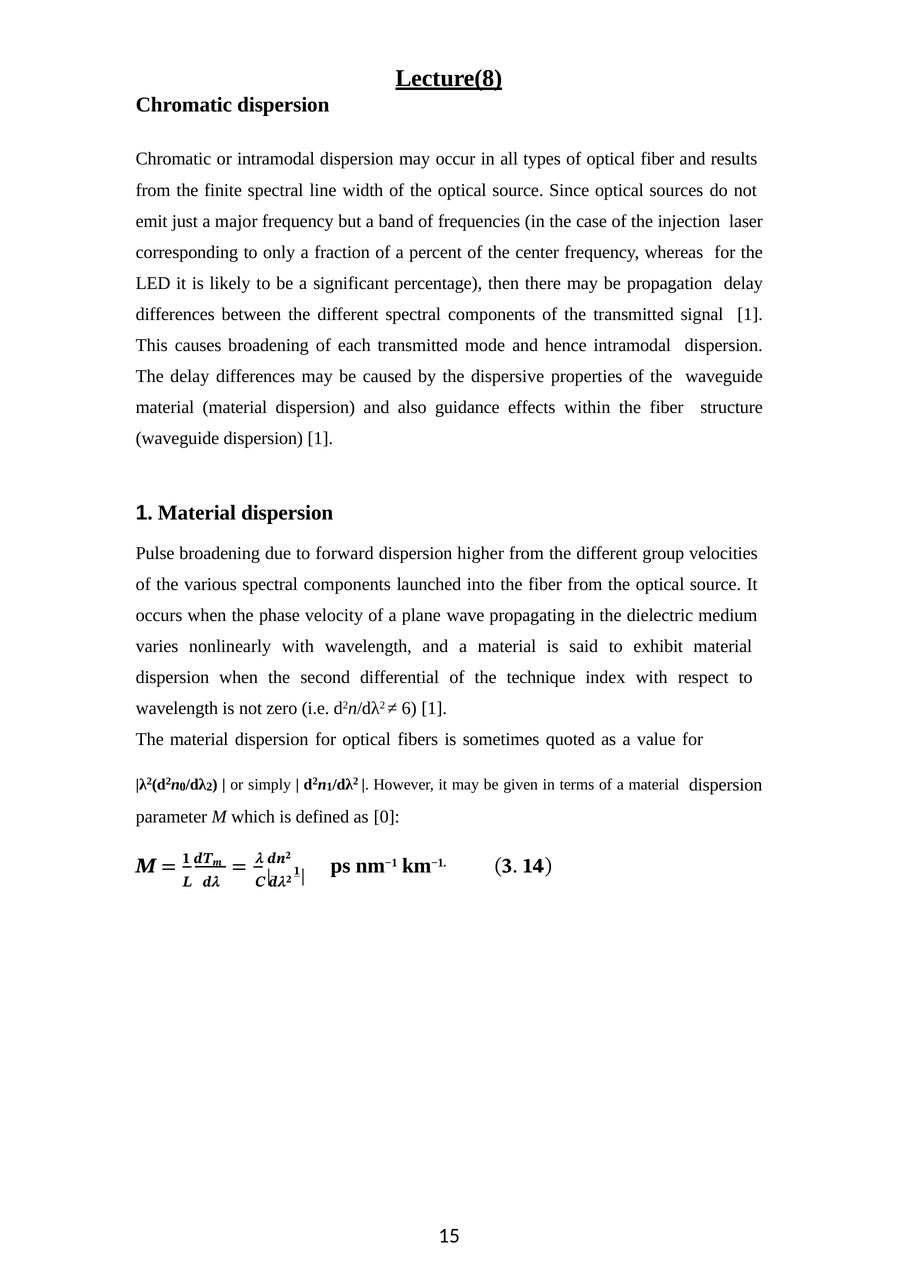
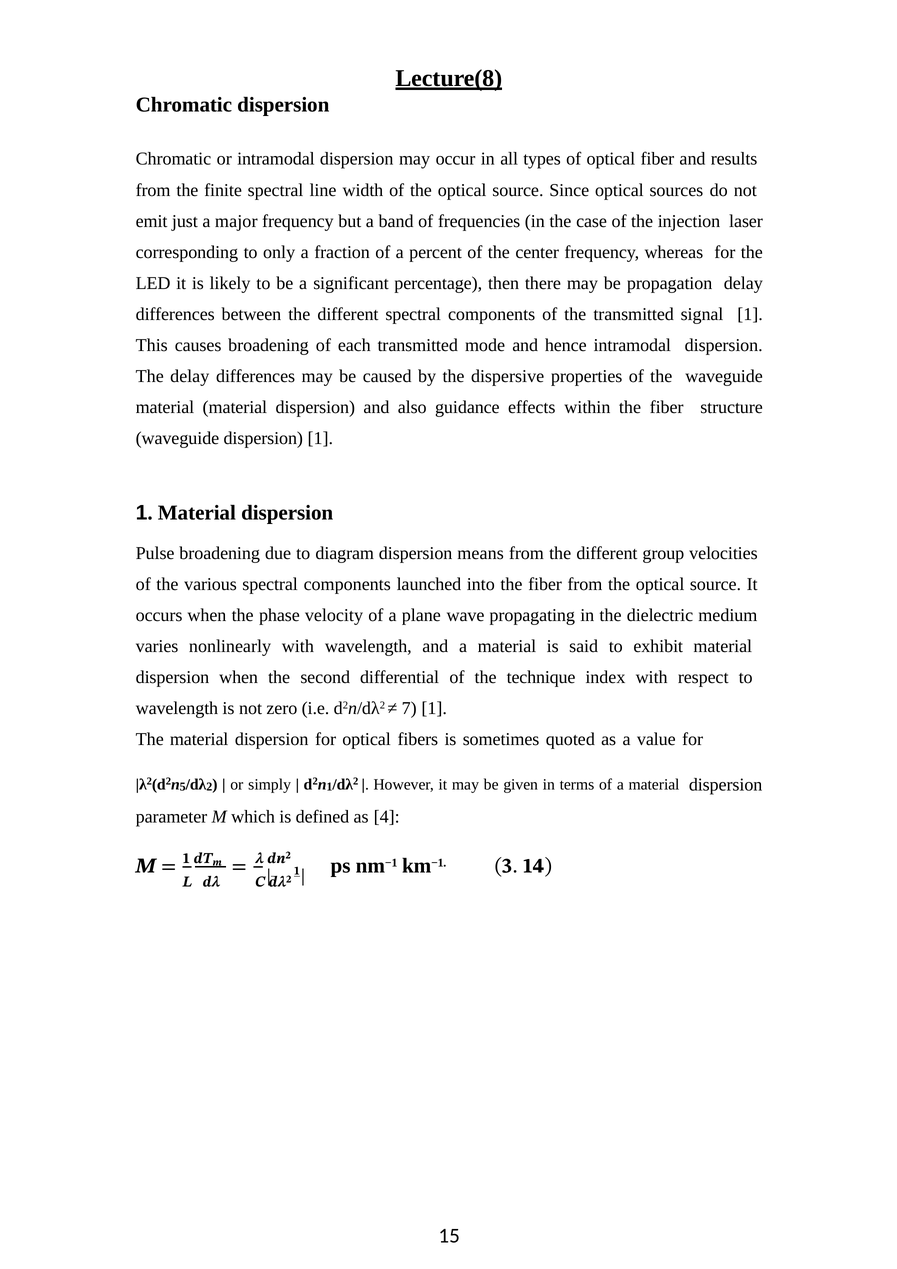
forward: forward -> diagram
higher: higher -> means
6: 6 -> 7
0 at (183, 787): 0 -> 5
as 0: 0 -> 4
